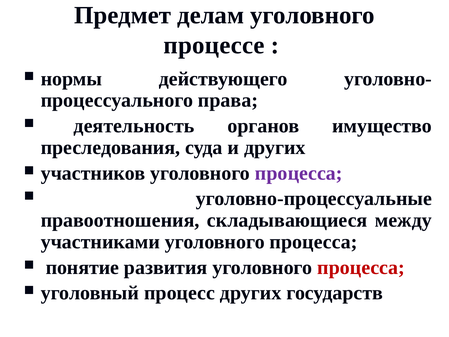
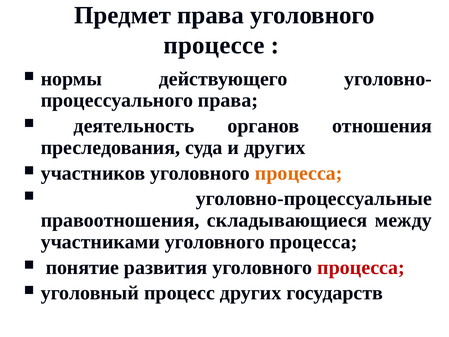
Предмет делам: делам -> права
имущество: имущество -> отношения
процесса at (299, 173) colour: purple -> orange
